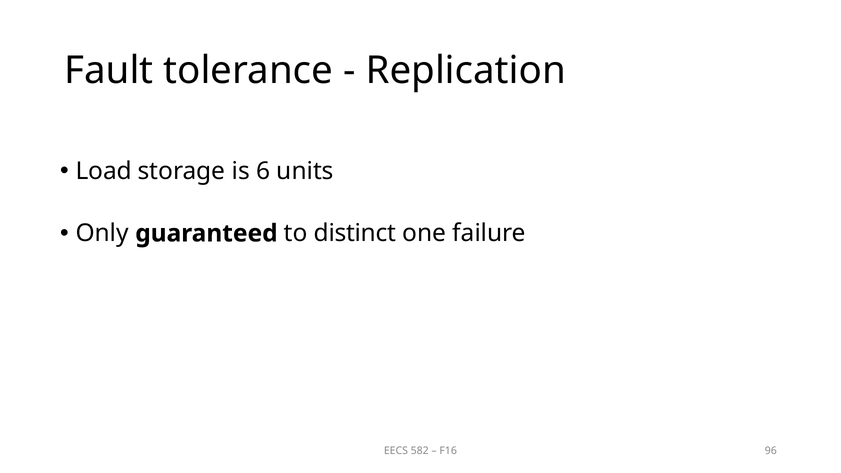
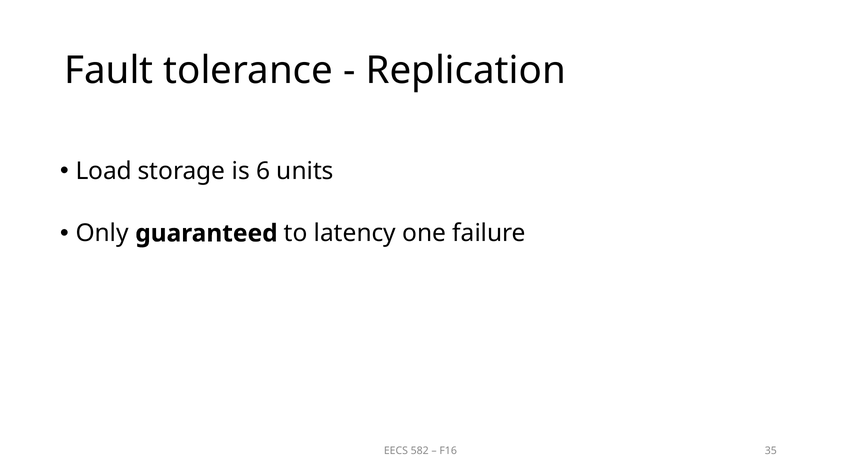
distinct: distinct -> latency
96: 96 -> 35
